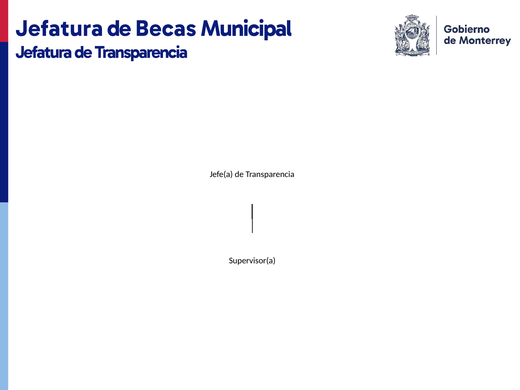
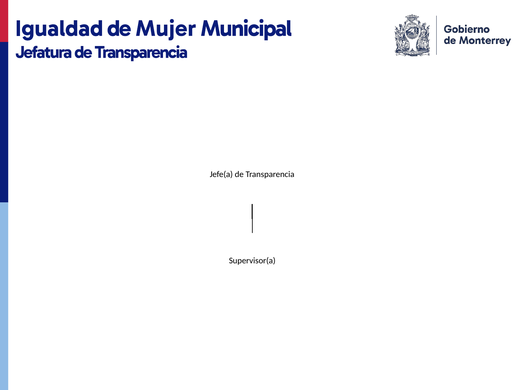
Jefatura at (59, 28): Jefatura -> Igualdad
Becas: Becas -> Mujer
